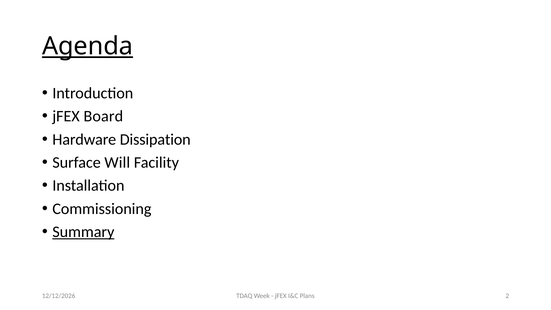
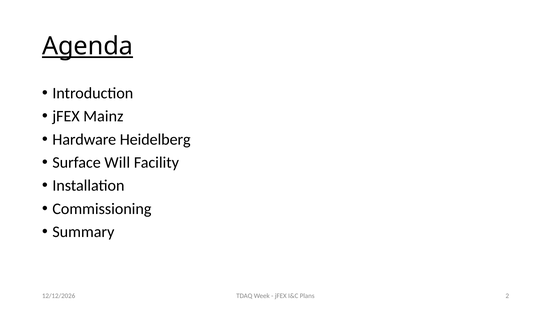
Board: Board -> Mainz
Dissipation: Dissipation -> Heidelberg
Summary underline: present -> none
